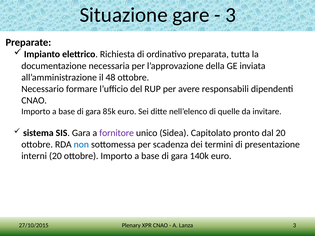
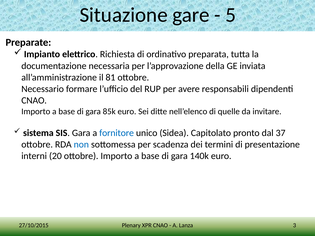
3 at (231, 15): 3 -> 5
48: 48 -> 81
fornitore colour: purple -> blue
dal 20: 20 -> 37
